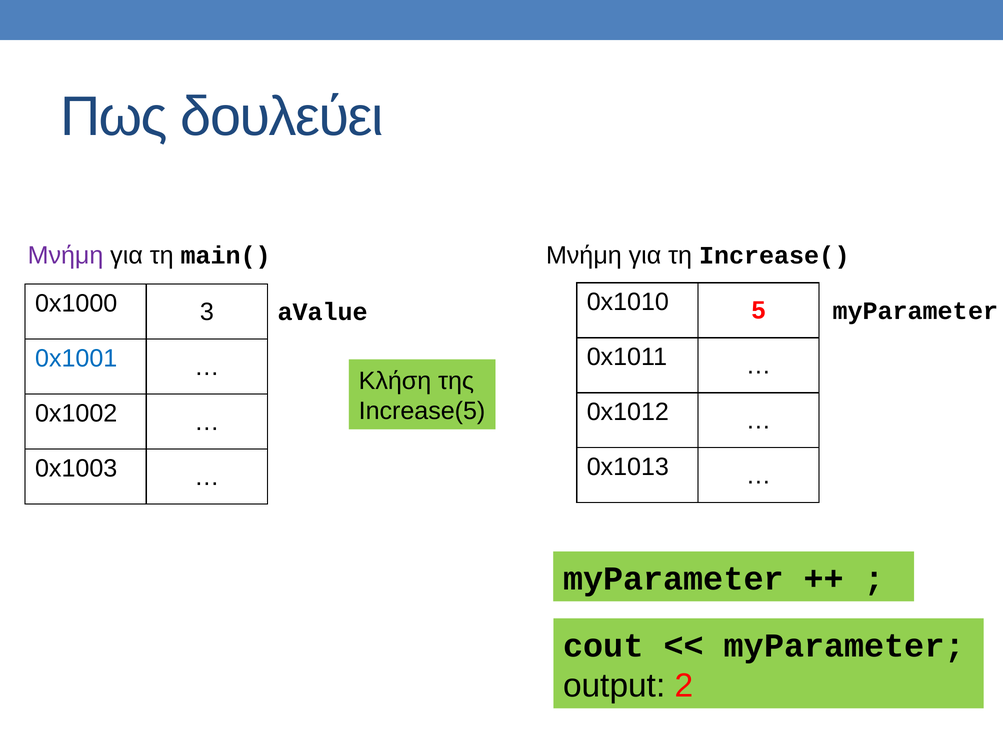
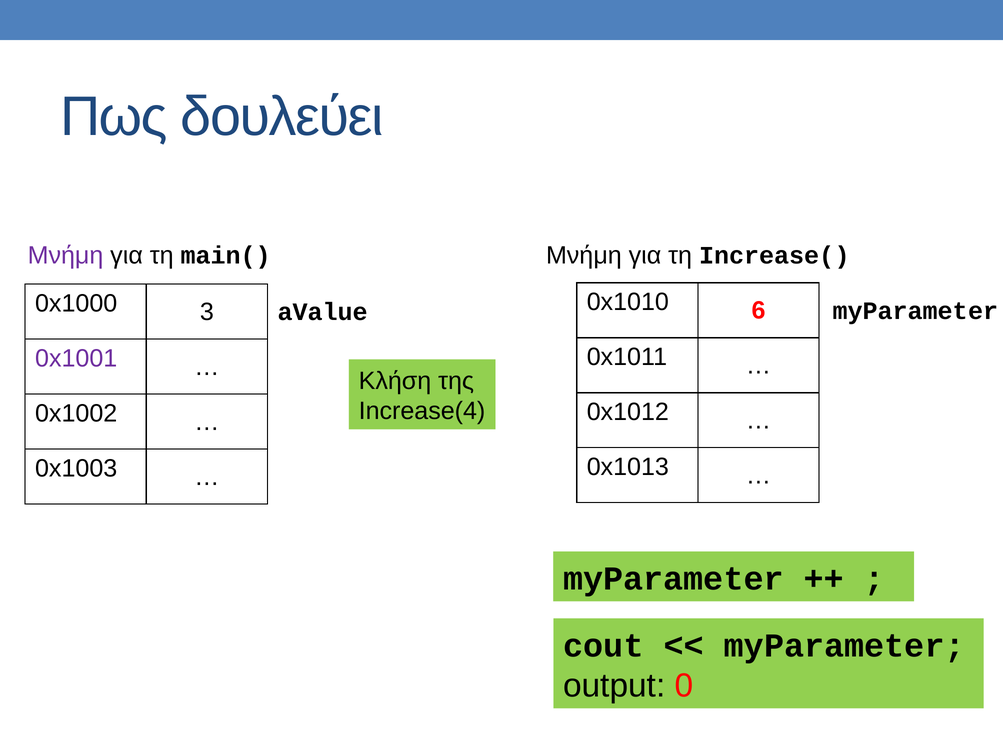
5: 5 -> 6
0x1001 colour: blue -> purple
Increase(5: Increase(5 -> Increase(4
2: 2 -> 0
